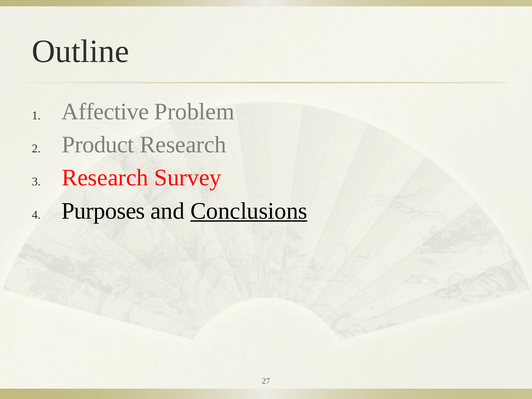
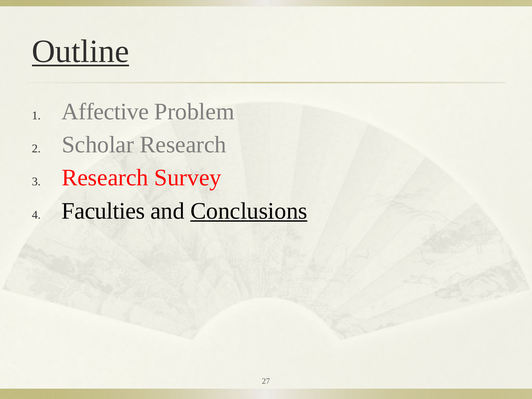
Outline underline: none -> present
Product: Product -> Scholar
Purposes: Purposes -> Faculties
